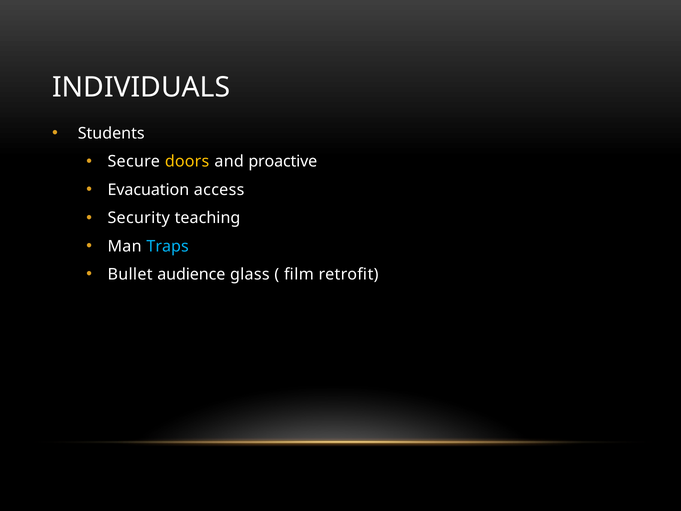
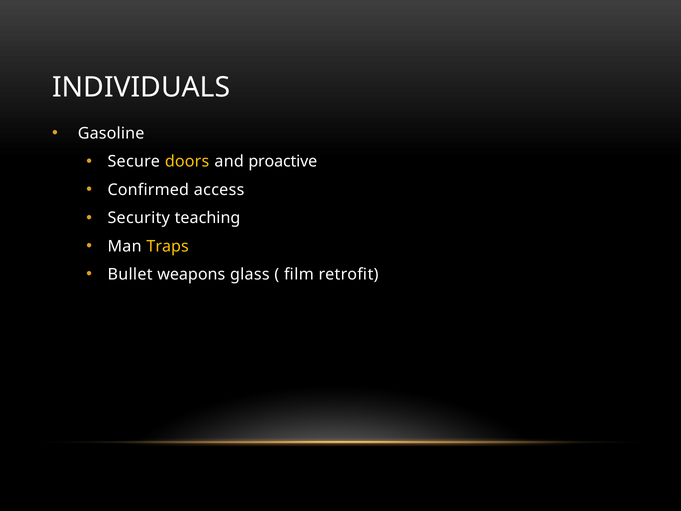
Students: Students -> Gasoline
Evacuation: Evacuation -> Confirmed
Traps colour: light blue -> yellow
audience: audience -> weapons
